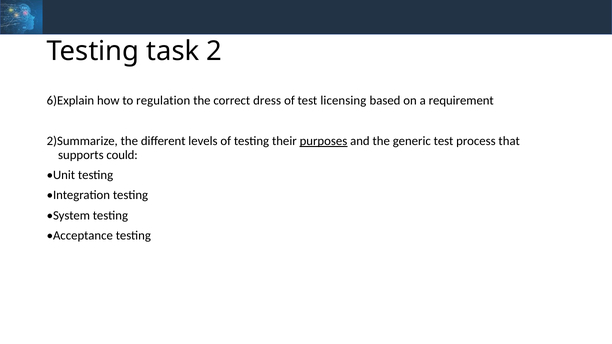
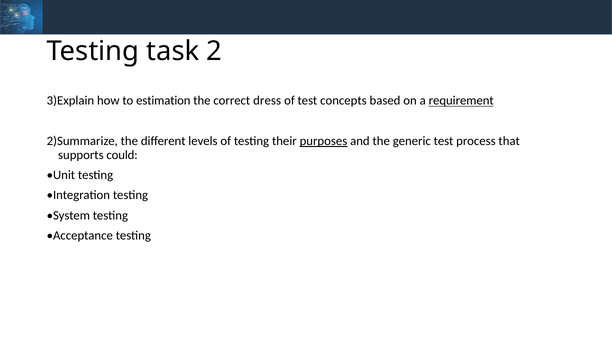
6)Explain: 6)Explain -> 3)Explain
regulation: regulation -> estimation
licensing: licensing -> concepts
requirement underline: none -> present
